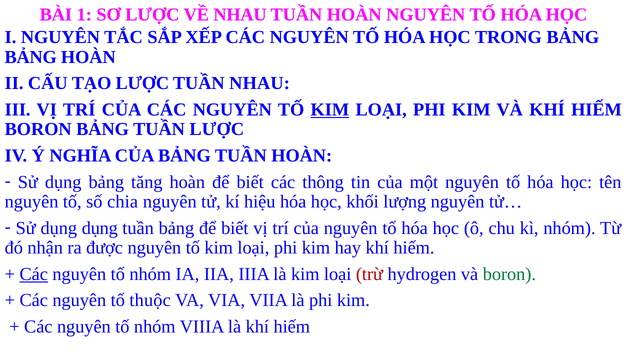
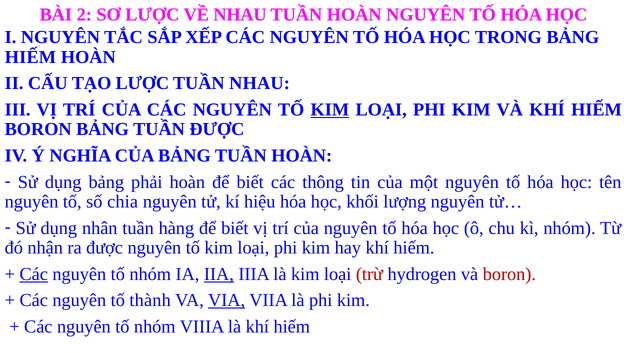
1: 1 -> 2
BẢNG at (31, 57): BẢNG -> HIẾM
TUẦN LƯỢC: LƯỢC -> ĐƯỢC
tăng: tăng -> phải
dụng dụng: dụng -> nhân
tuần bảng: bảng -> hàng
IIA underline: none -> present
boron at (509, 274) colour: green -> red
thuộc: thuộc -> thành
VIA underline: none -> present
